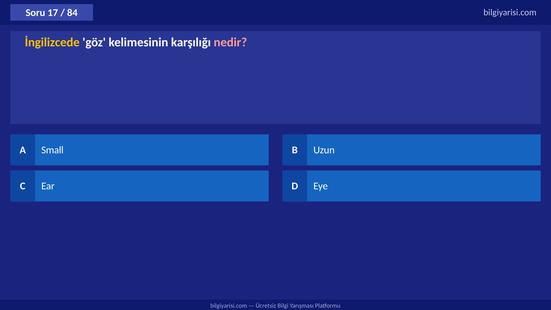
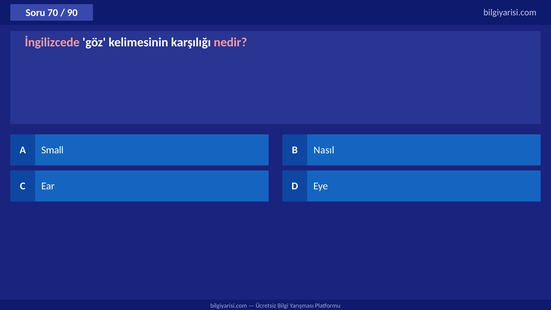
17: 17 -> 70
84: 84 -> 90
İngilizcede colour: yellow -> pink
Uzun: Uzun -> Nasıl
